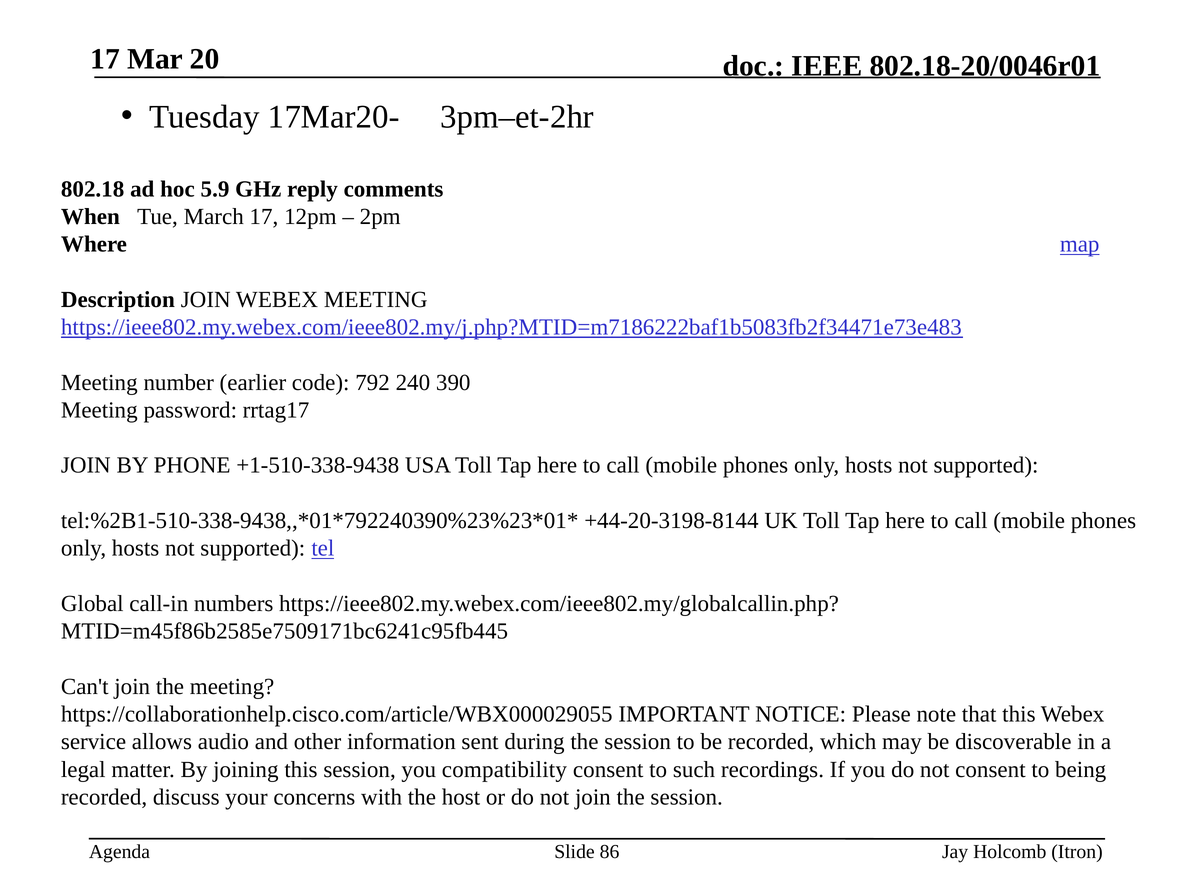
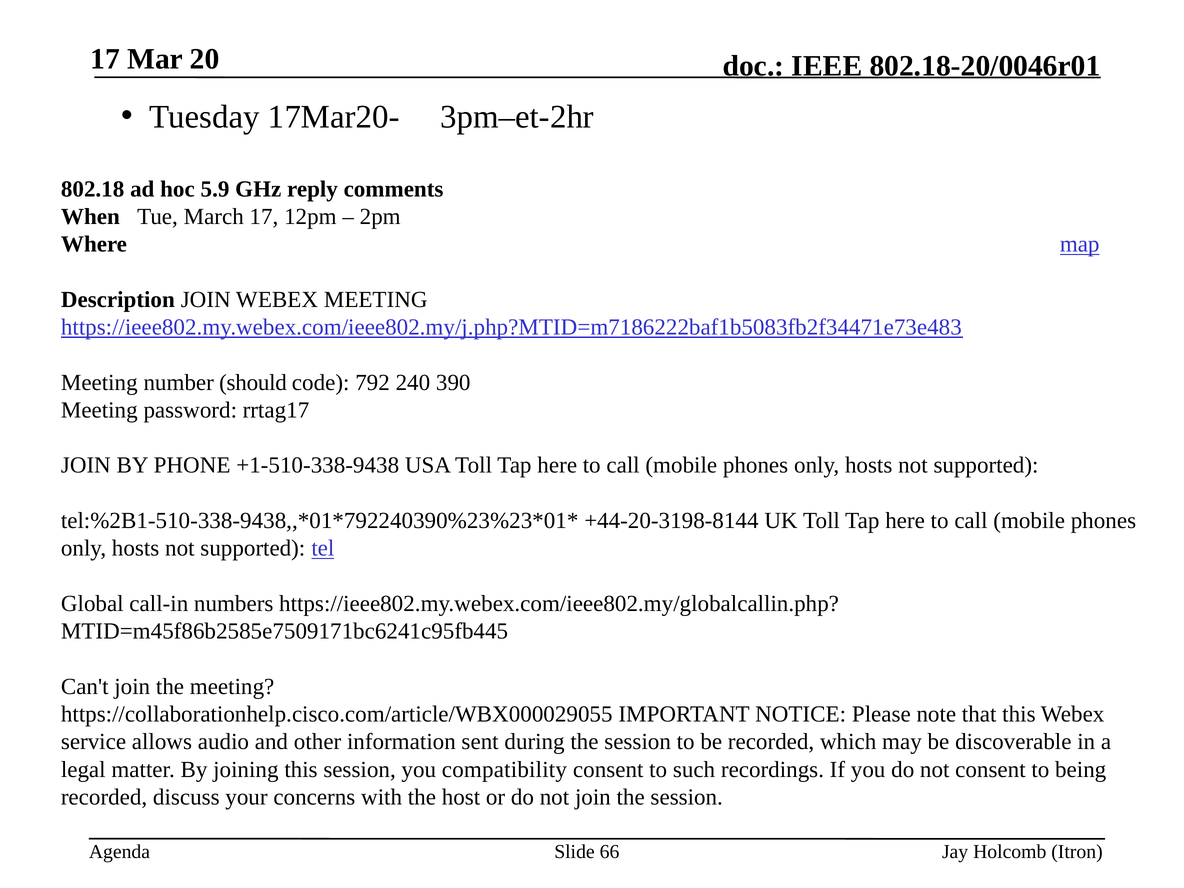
earlier: earlier -> should
86: 86 -> 66
